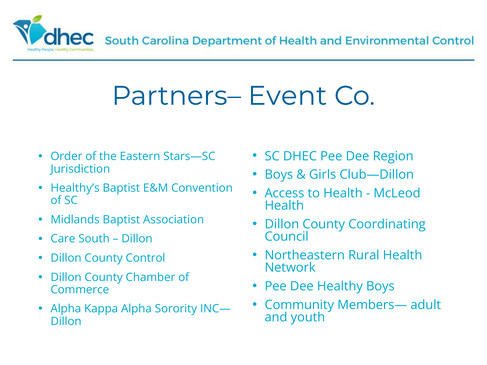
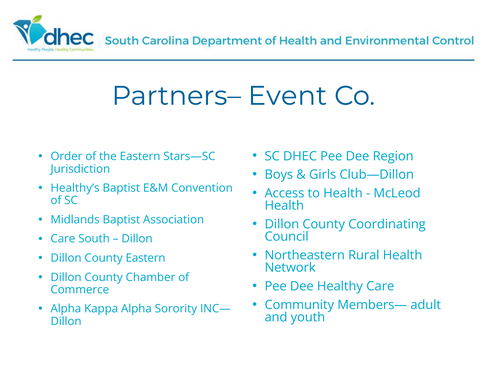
County Control: Control -> Eastern
Healthy Boys: Boys -> Care
